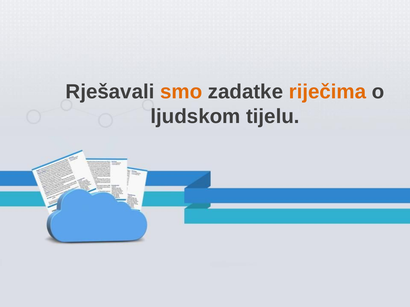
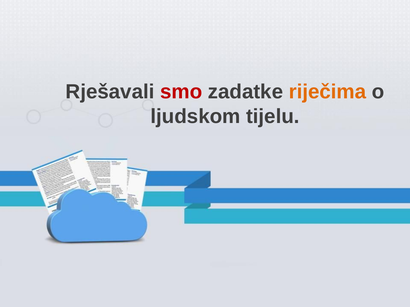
smo colour: orange -> red
